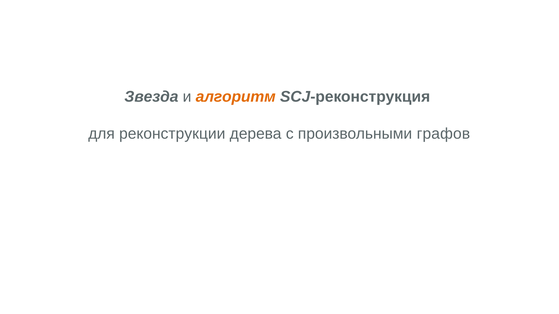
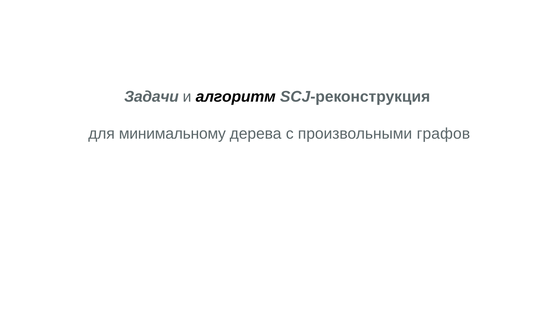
Звезда: Звезда -> Задачи
алгоритм colour: orange -> black
реконструкции: реконструкции -> минимальному
